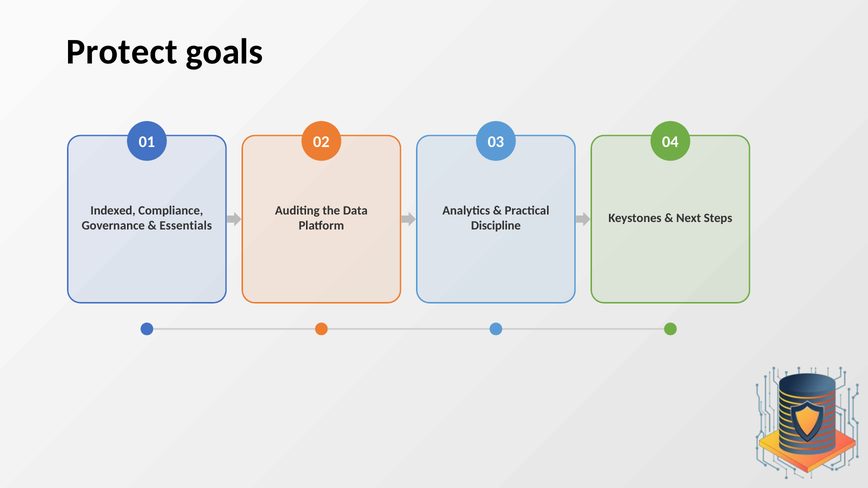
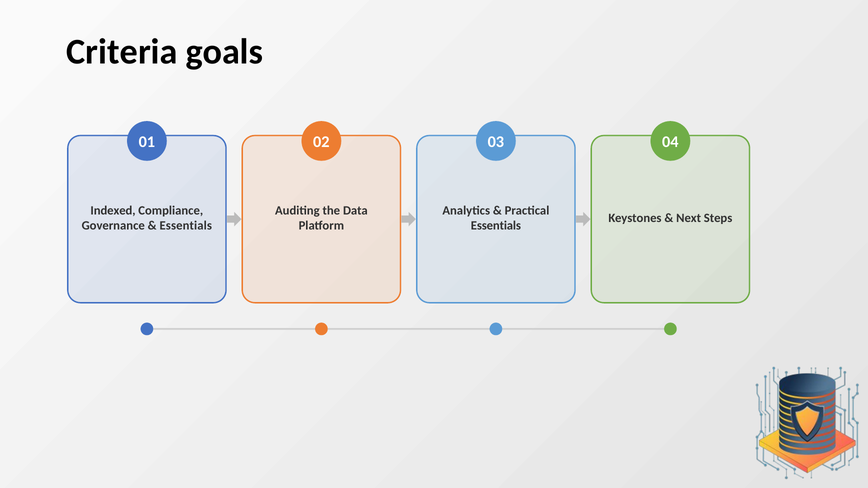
Protect: Protect -> Criteria
Discipline at (496, 226): Discipline -> Essentials
